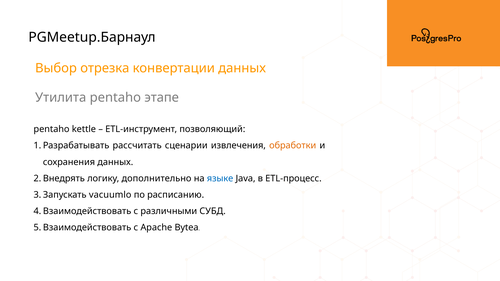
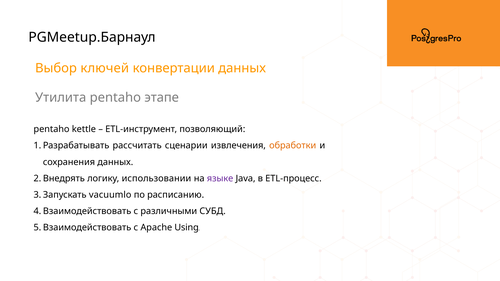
отрезка: отрезка -> ключей
дополнительно: дополнительно -> использовании
языке colour: blue -> purple
Bytea: Bytea -> Using
